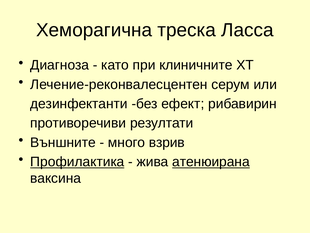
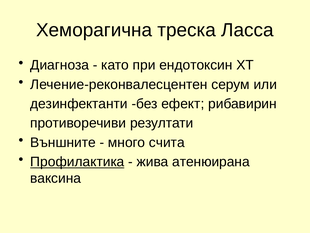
клиничните: клиничните -> ендотоксин
взрив: взрив -> счита
атенюирана underline: present -> none
